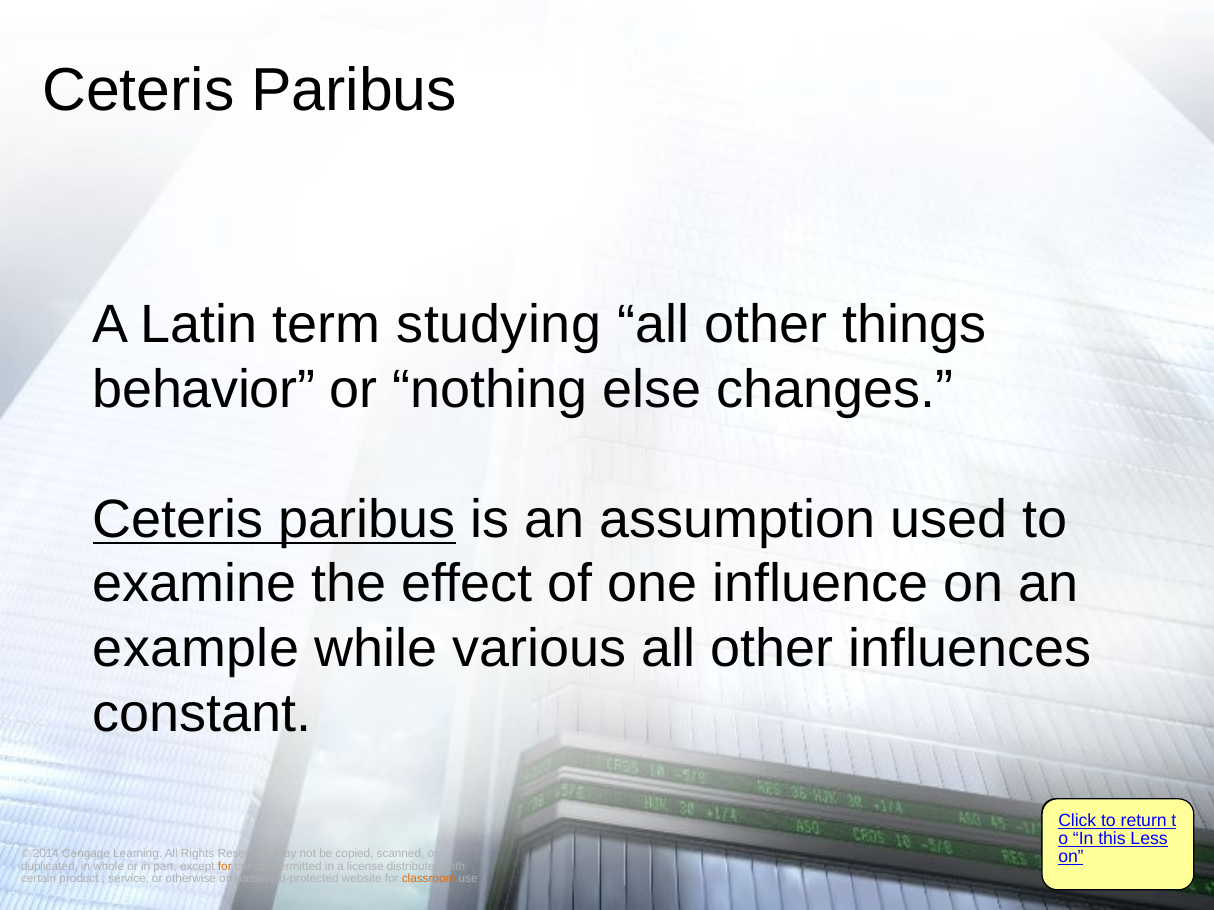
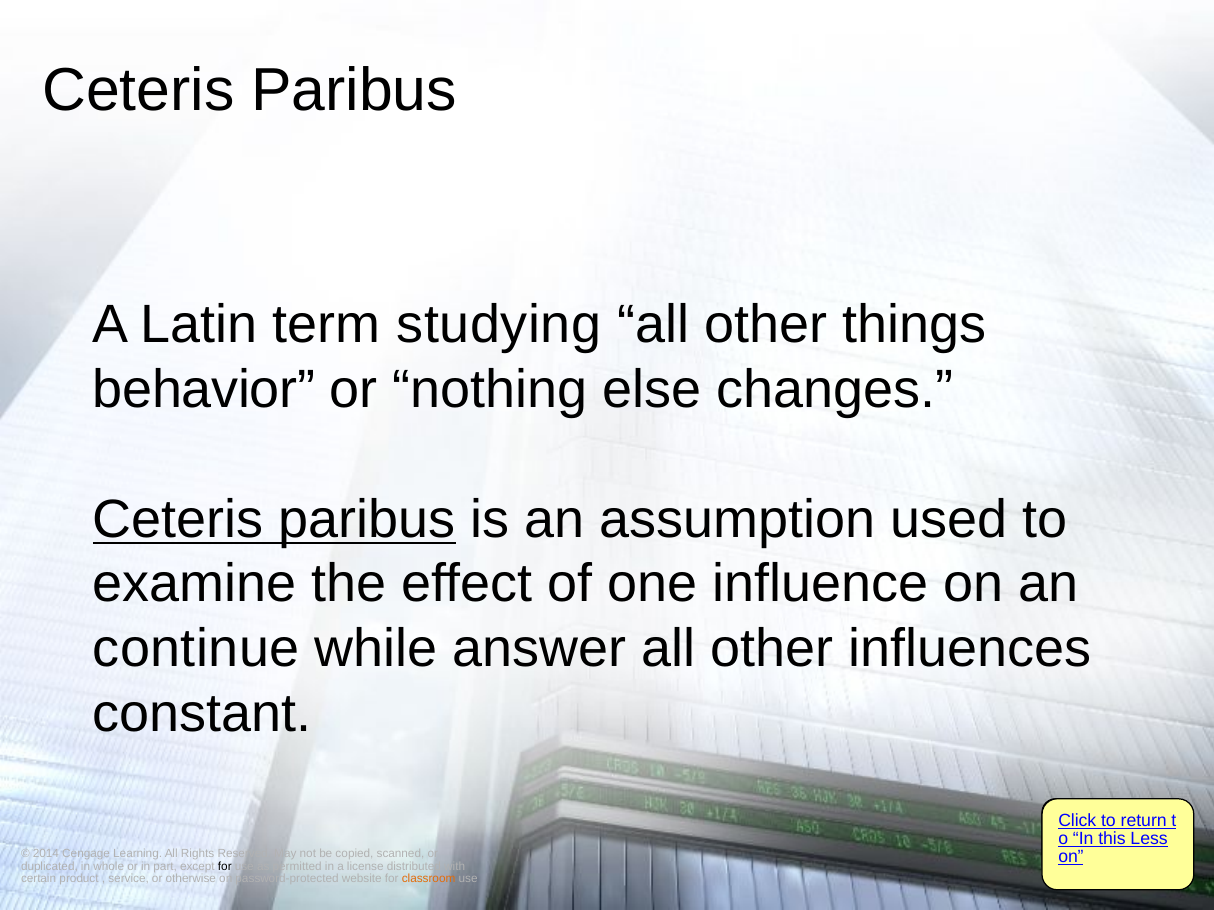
example: example -> continue
various: various -> answer
for at (225, 867) colour: orange -> black
